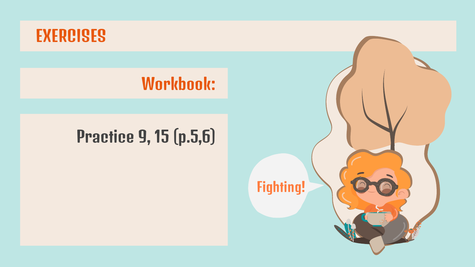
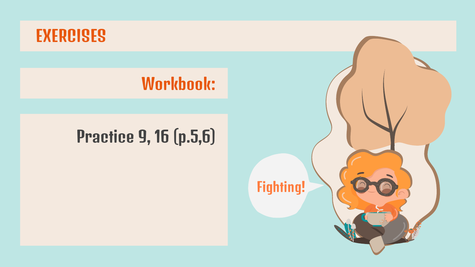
15: 15 -> 16
